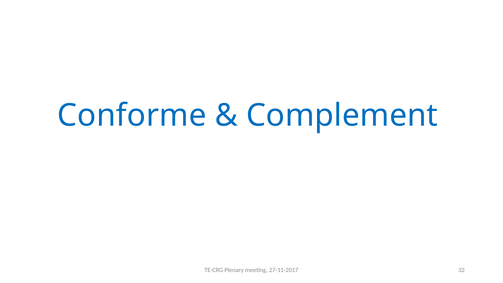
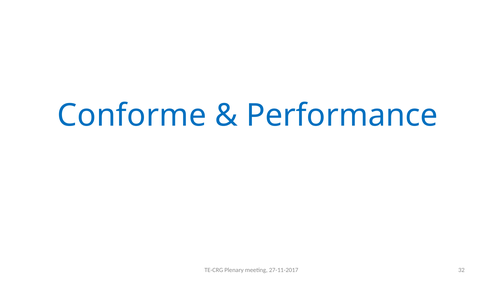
Complement: Complement -> Performance
